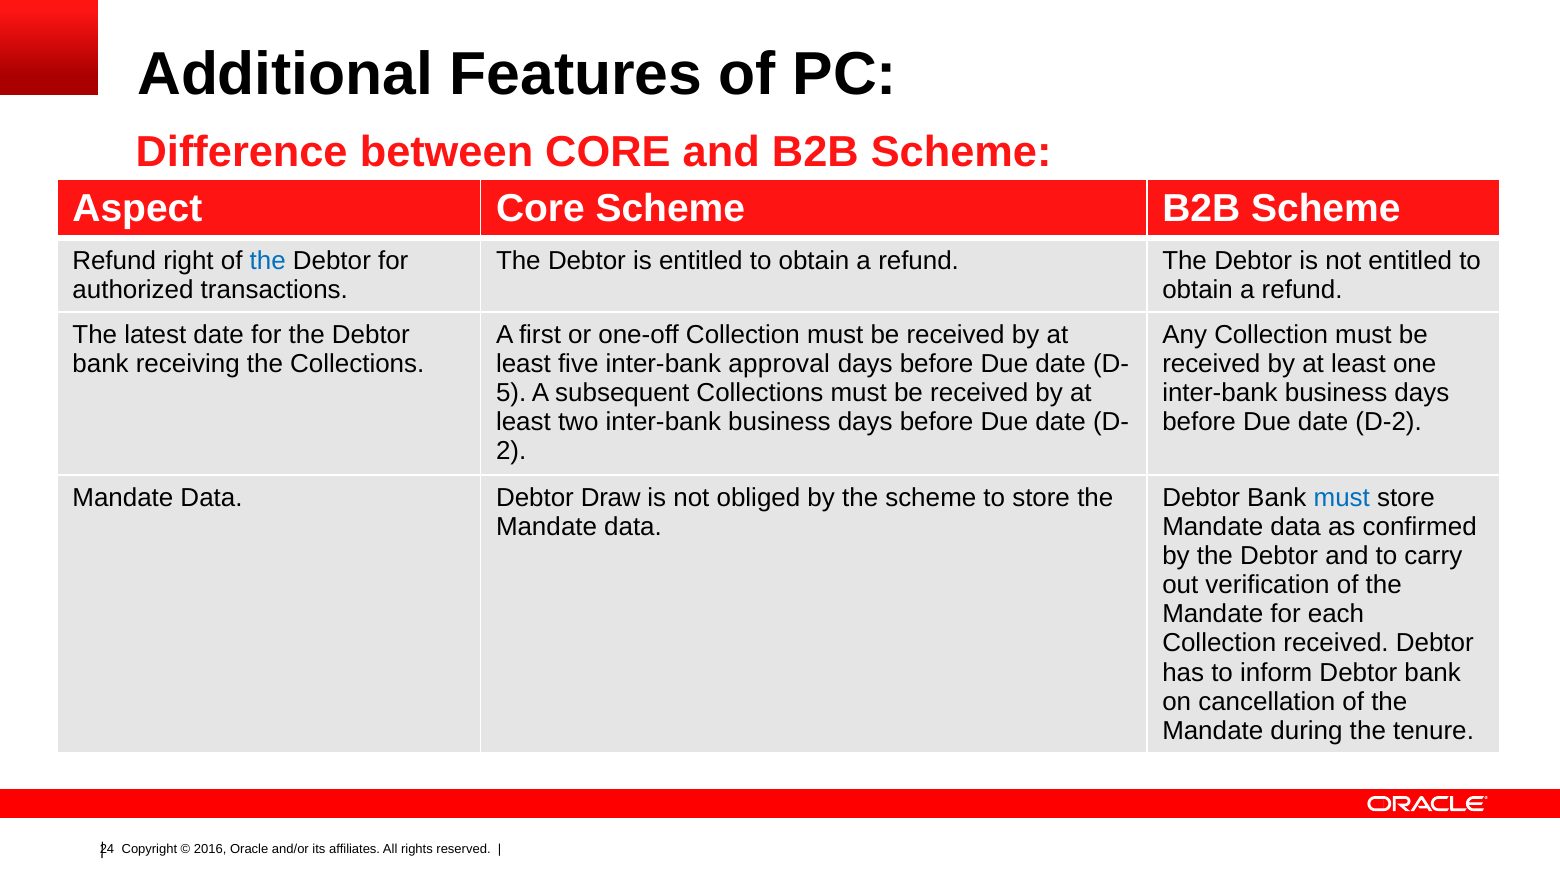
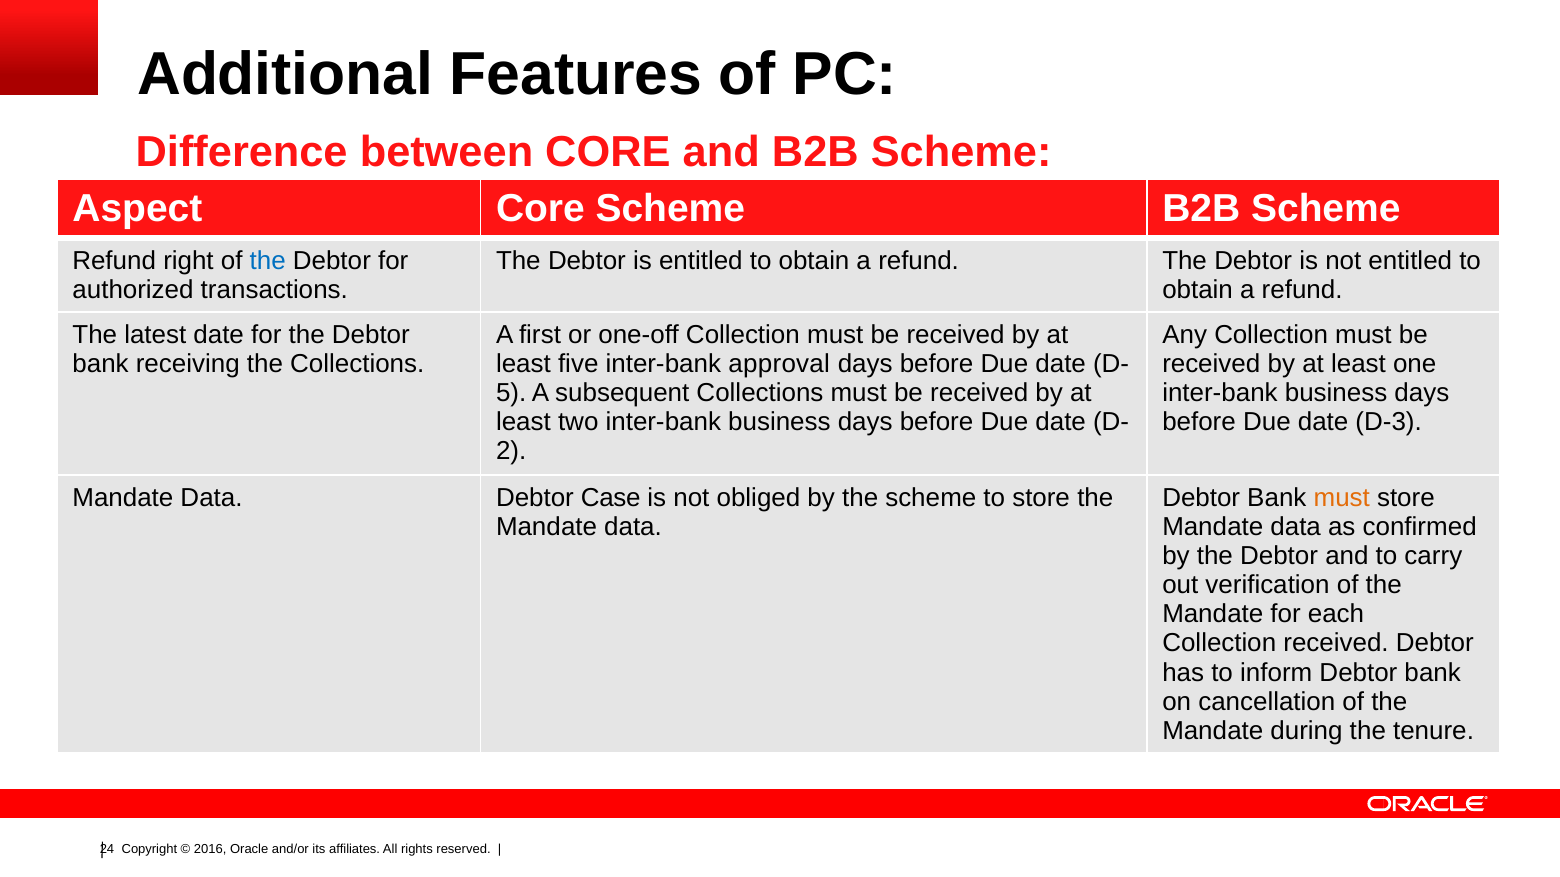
D-2: D-2 -> D-3
Draw: Draw -> Case
must at (1342, 498) colour: blue -> orange
